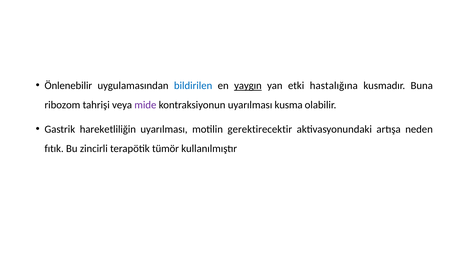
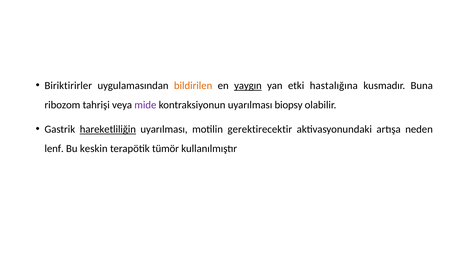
Önlenebilir: Önlenebilir -> Biriktirirler
bildirilen colour: blue -> orange
kusma: kusma -> biopsy
hareketliliğin underline: none -> present
fıtık: fıtık -> lenf
zincirli: zincirli -> keskin
